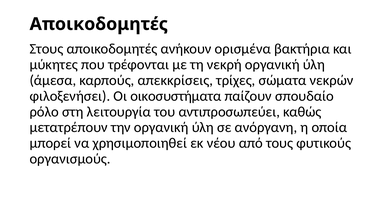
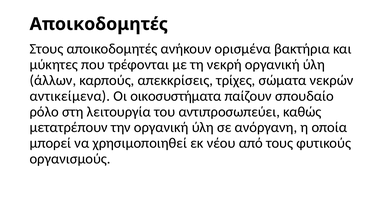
άμεσα: άμεσα -> άλλων
φιλοξενήσει: φιλοξενήσει -> αντικείμενα
